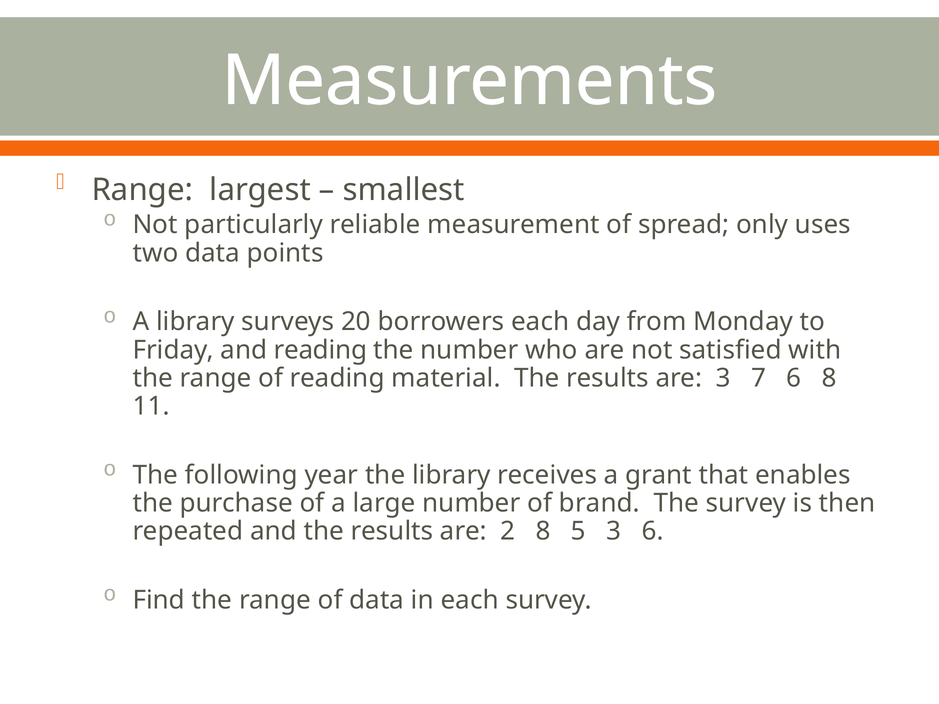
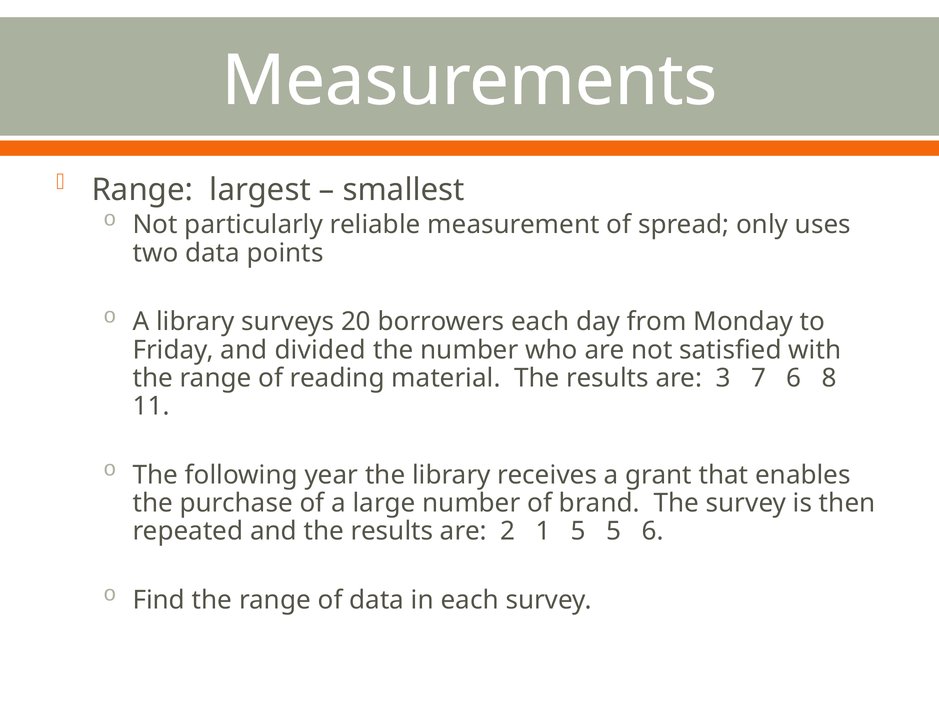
and reading: reading -> divided
2 8: 8 -> 1
5 3: 3 -> 5
